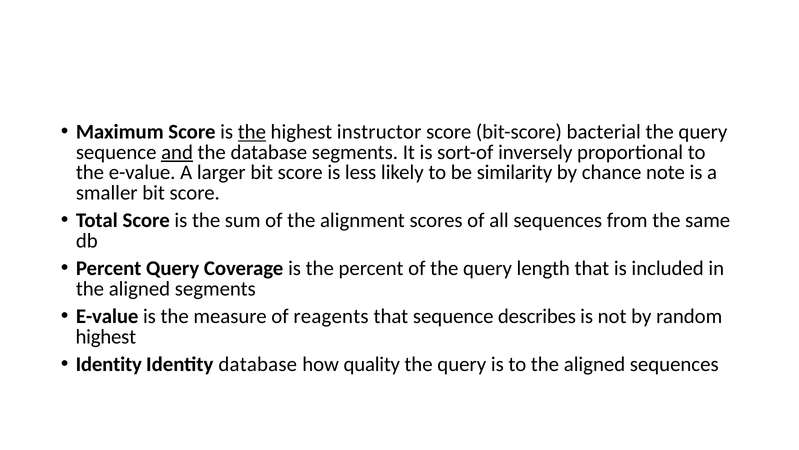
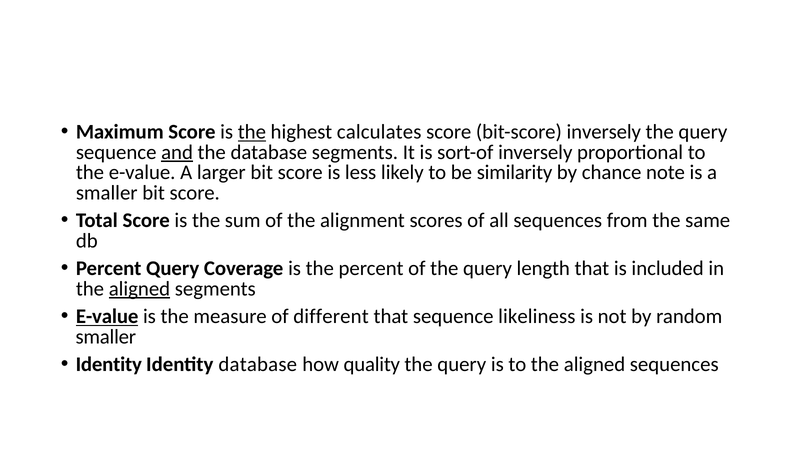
instructor: instructor -> calculates
bit-score bacterial: bacterial -> inversely
aligned at (139, 288) underline: none -> present
E-value at (107, 316) underline: none -> present
reagents: reagents -> different
describes: describes -> likeliness
highest at (106, 336): highest -> smaller
